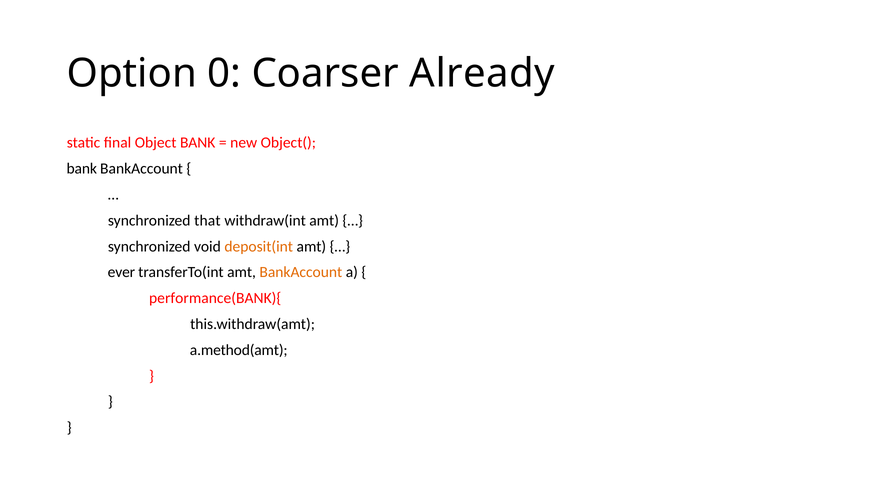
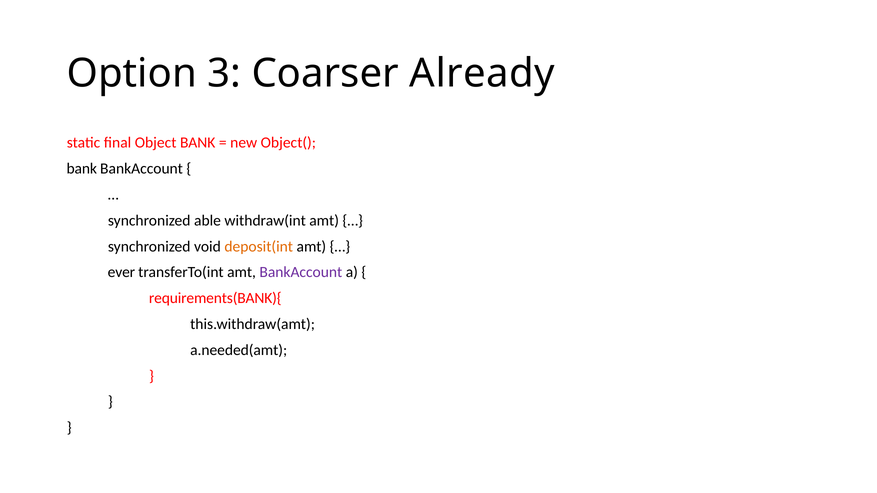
0: 0 -> 3
that: that -> able
BankAccount at (301, 272) colour: orange -> purple
performance(BANK){: performance(BANK){ -> requirements(BANK){
a.method(amt: a.method(amt -> a.needed(amt
